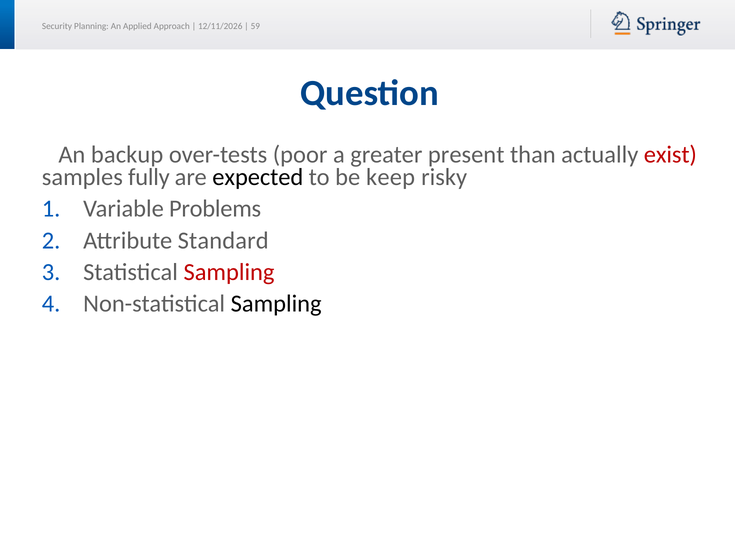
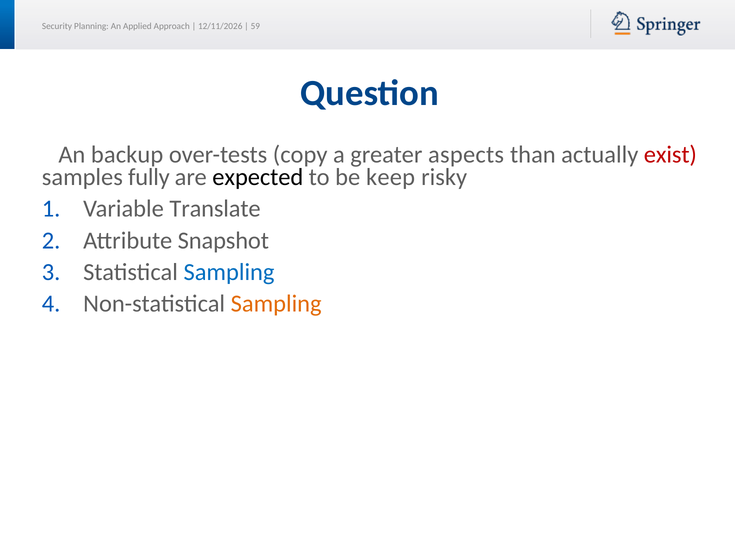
poor: poor -> copy
present: present -> aspects
Problems: Problems -> Translate
Standard: Standard -> Snapshot
Sampling at (229, 272) colour: red -> blue
Sampling at (276, 304) colour: black -> orange
